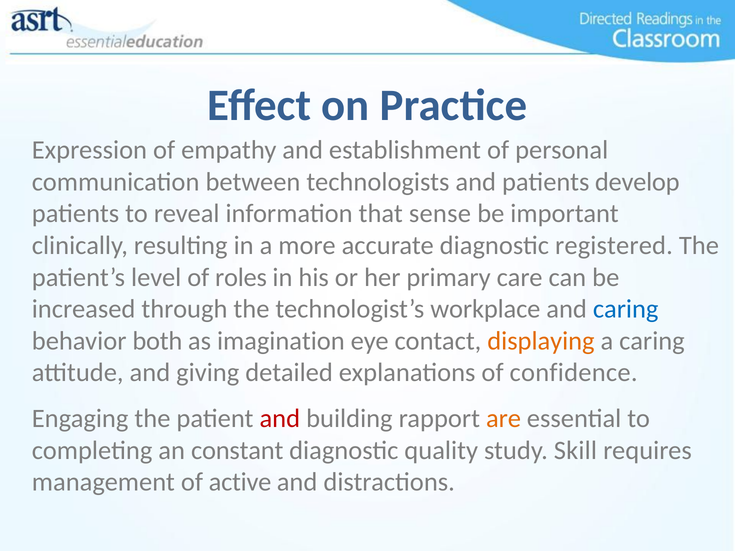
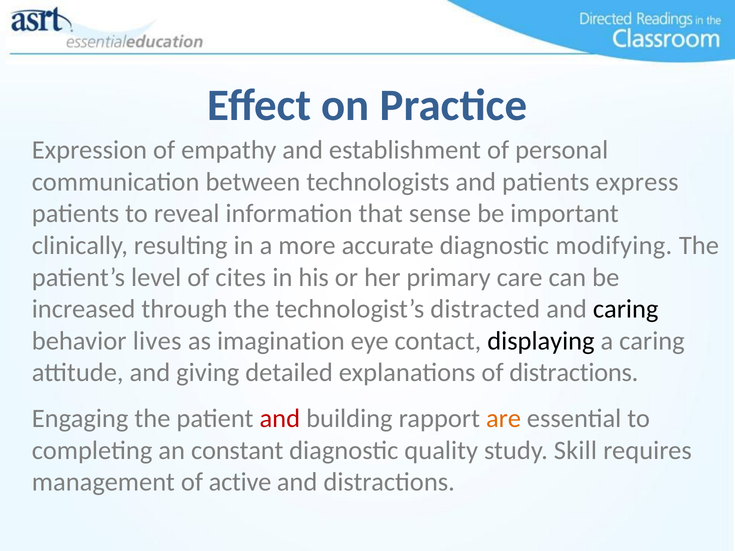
develop: develop -> express
registered: registered -> modifying
roles: roles -> cites
workplace: workplace -> distracted
caring at (626, 309) colour: blue -> black
both: both -> lives
displaying colour: orange -> black
of confidence: confidence -> distractions
